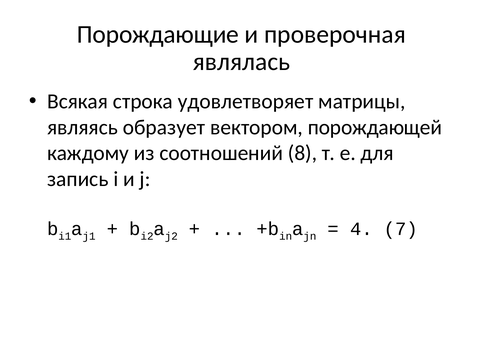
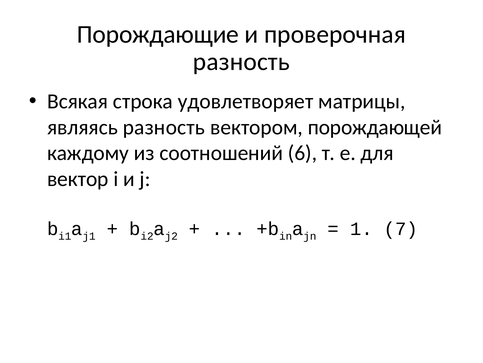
являлась at (241, 62): являлась -> разность
являясь образует: образует -> разность
8: 8 -> 6
запись: запись -> вектор
4: 4 -> 1
